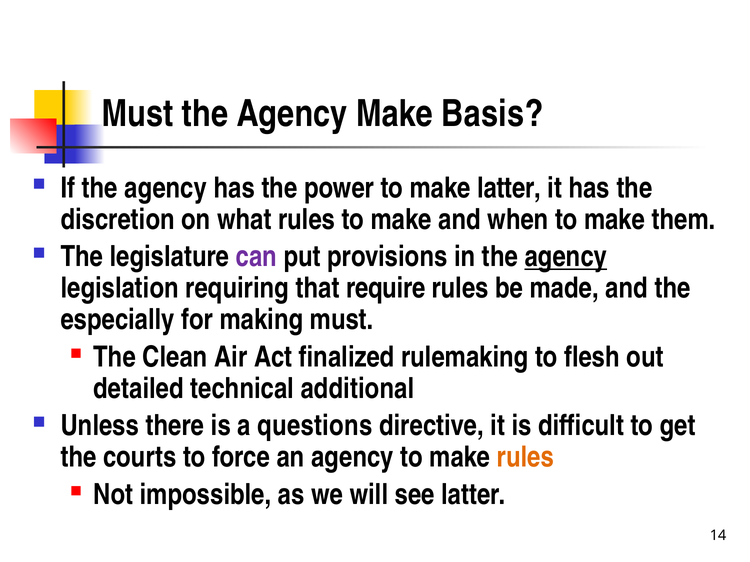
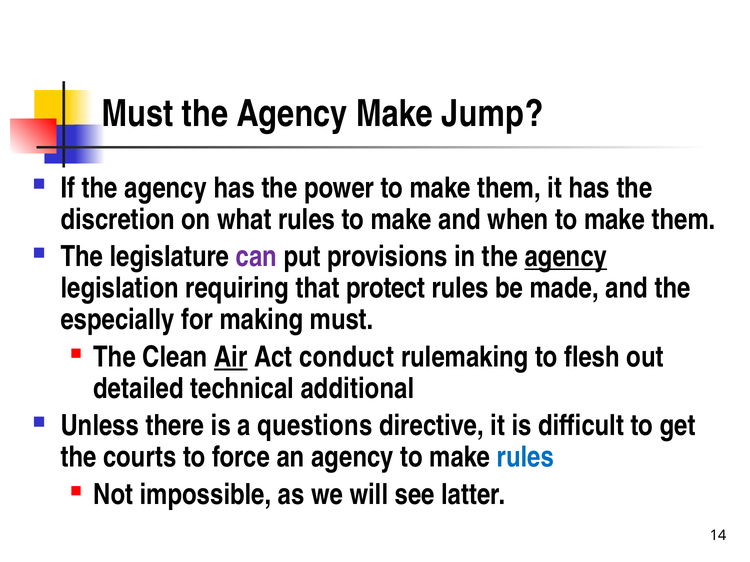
Basis: Basis -> Jump
power to make latter: latter -> them
require: require -> protect
Air underline: none -> present
finalized: finalized -> conduct
rules at (525, 458) colour: orange -> blue
